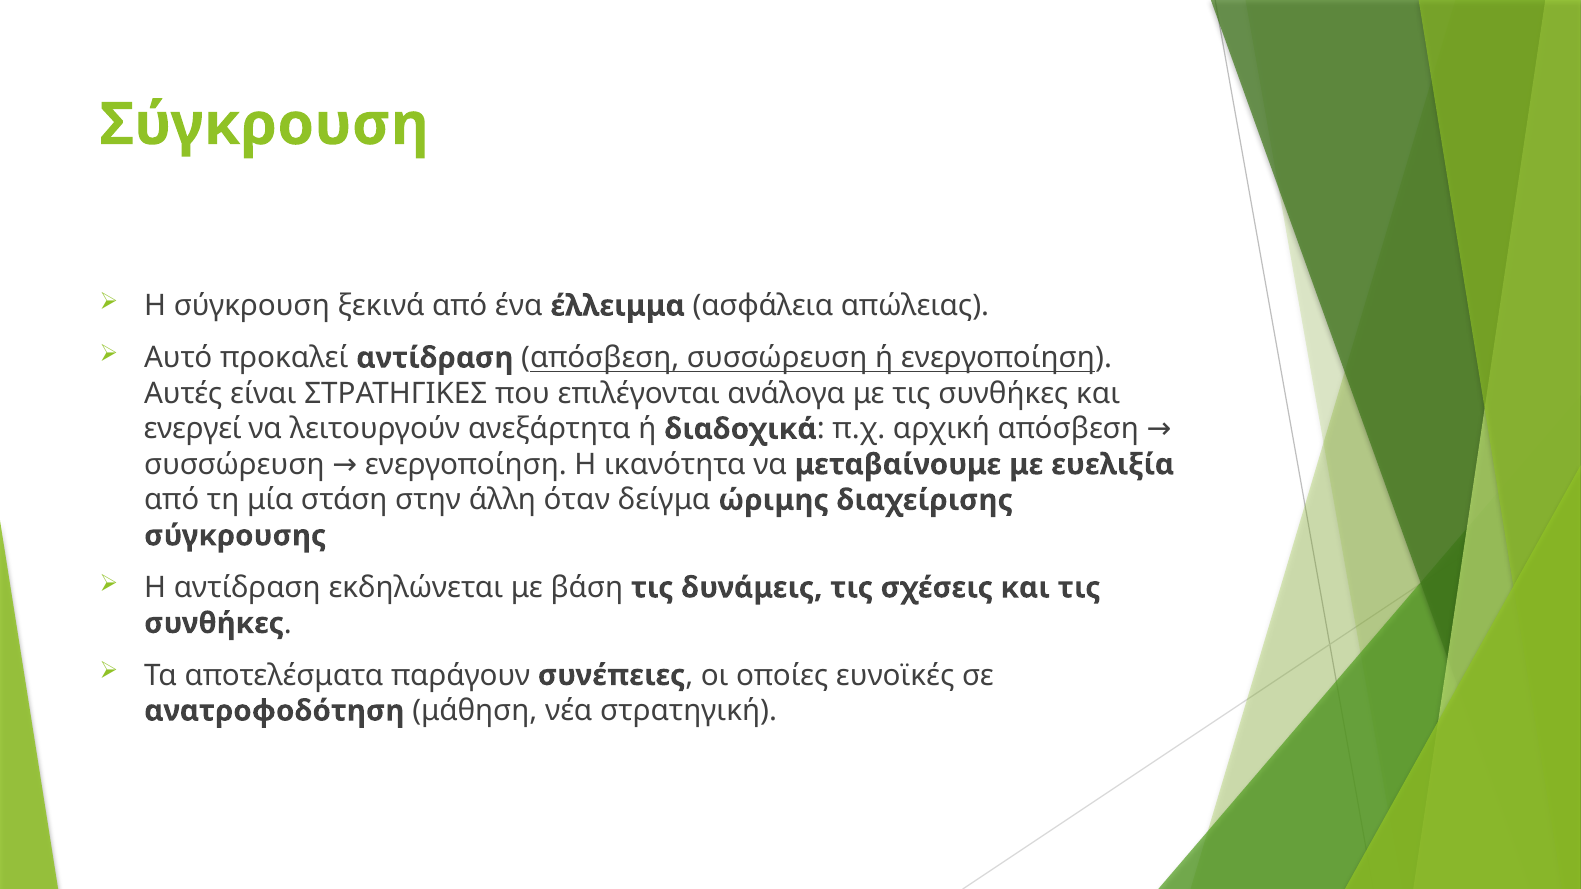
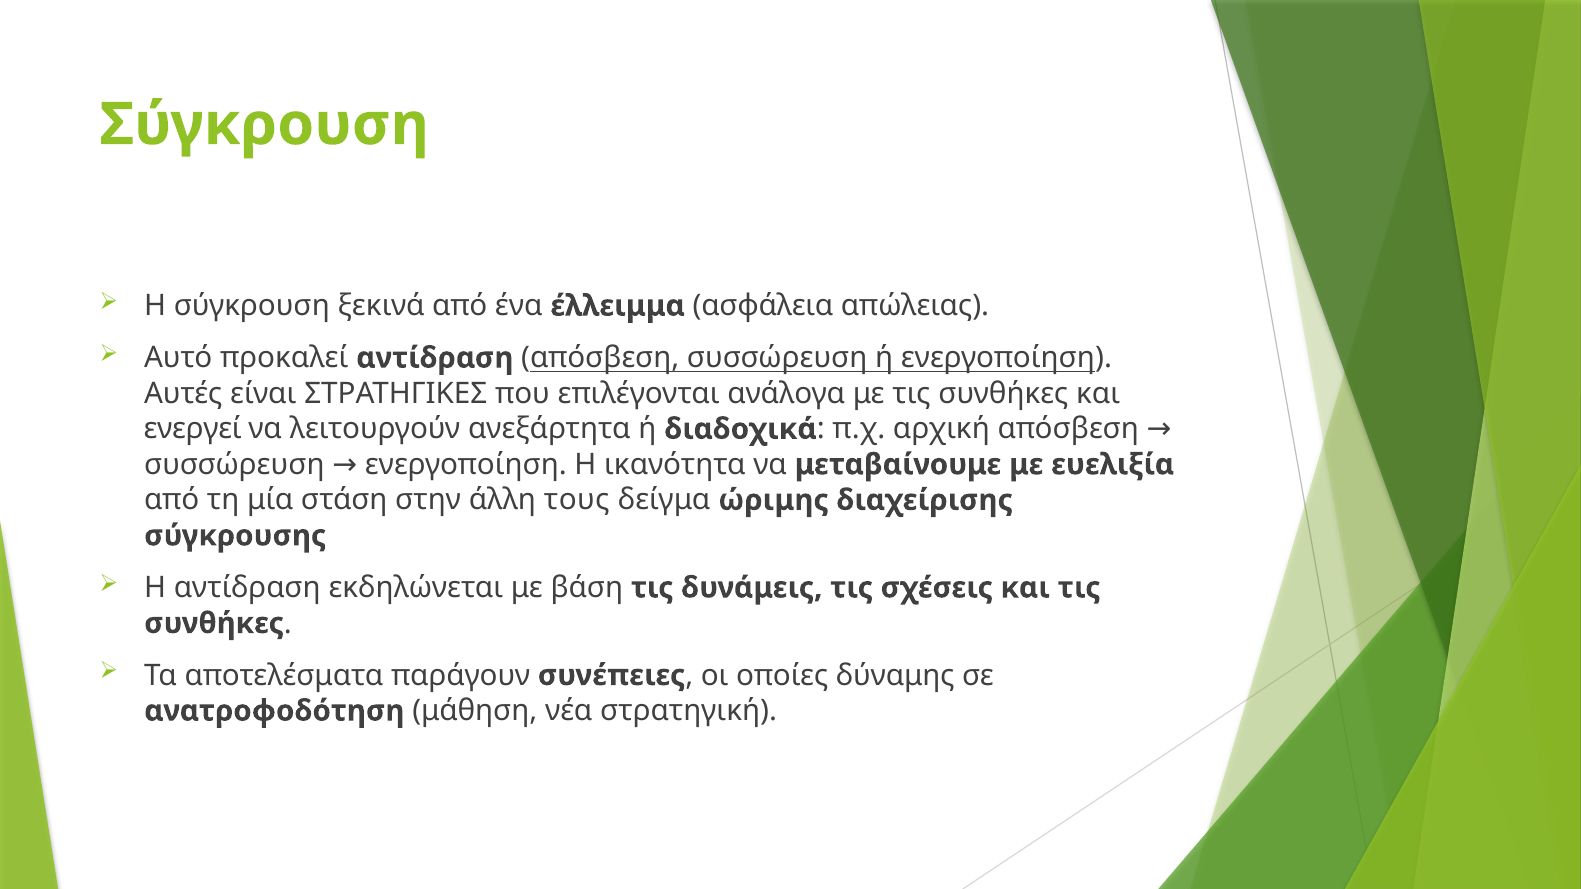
όταν: όταν -> τους
ευνοϊκές: ευνοϊκές -> δύναμης
